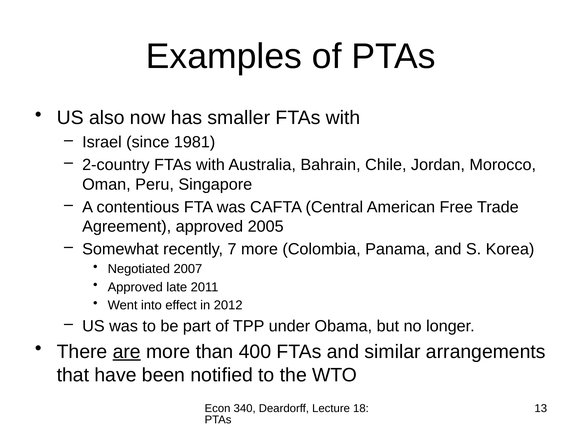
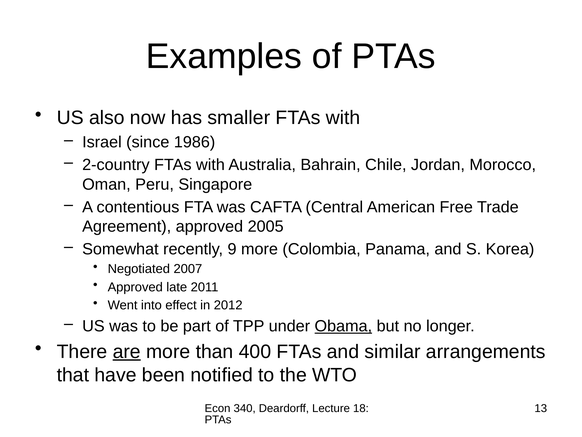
1981: 1981 -> 1986
7: 7 -> 9
Obama underline: none -> present
